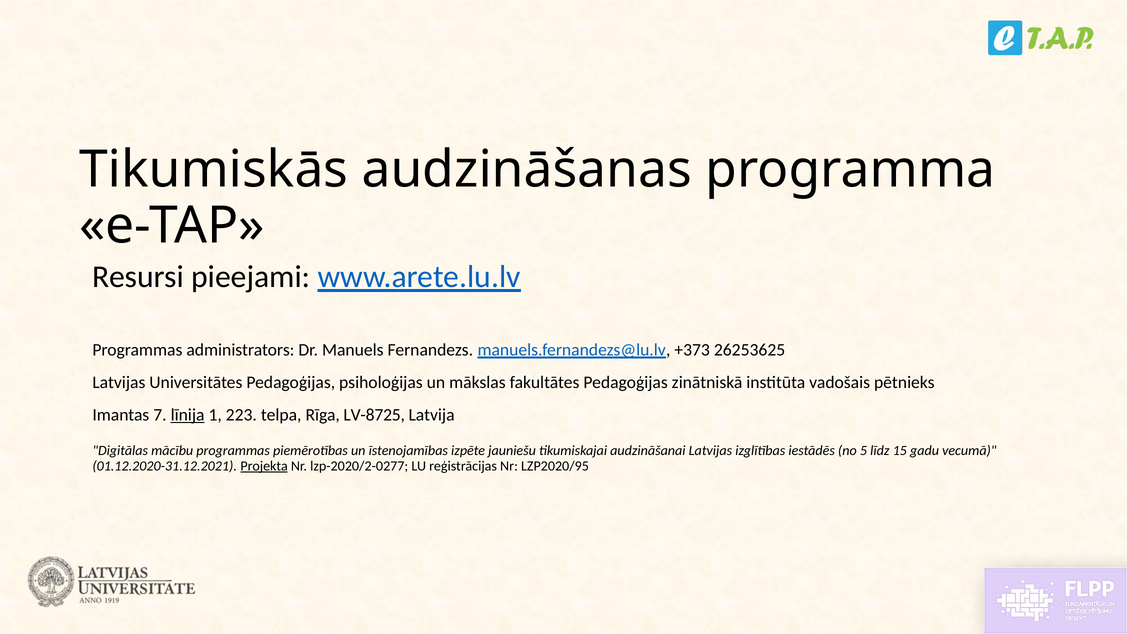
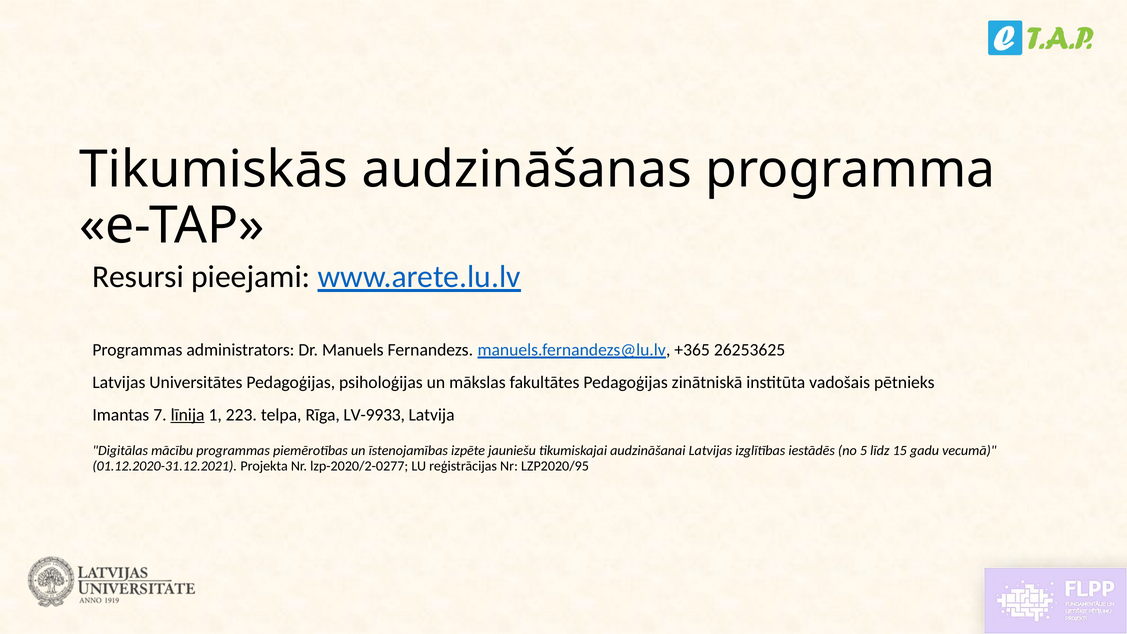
+373: +373 -> +365
LV-8725: LV-8725 -> LV-9933
Projekta underline: present -> none
